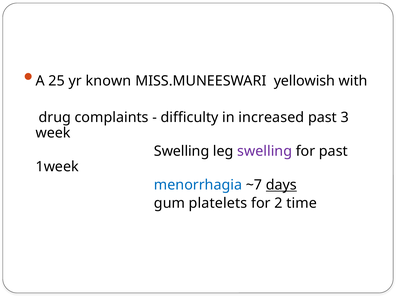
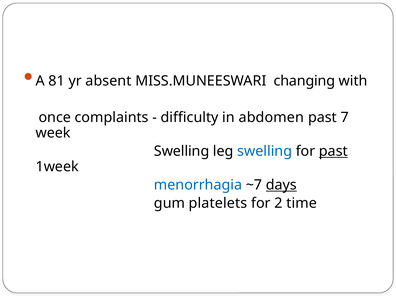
25: 25 -> 81
known: known -> absent
yellowish: yellowish -> changing
drug: drug -> once
increased: increased -> abdomen
3: 3 -> 7
swelling at (265, 151) colour: purple -> blue
past at (333, 151) underline: none -> present
